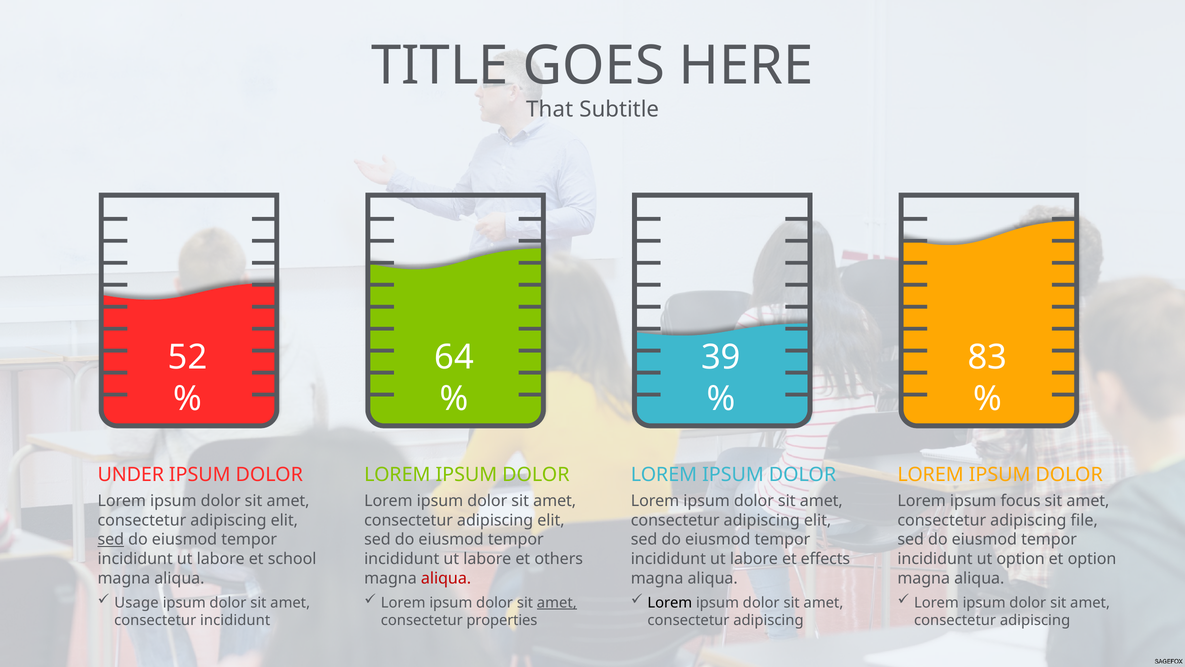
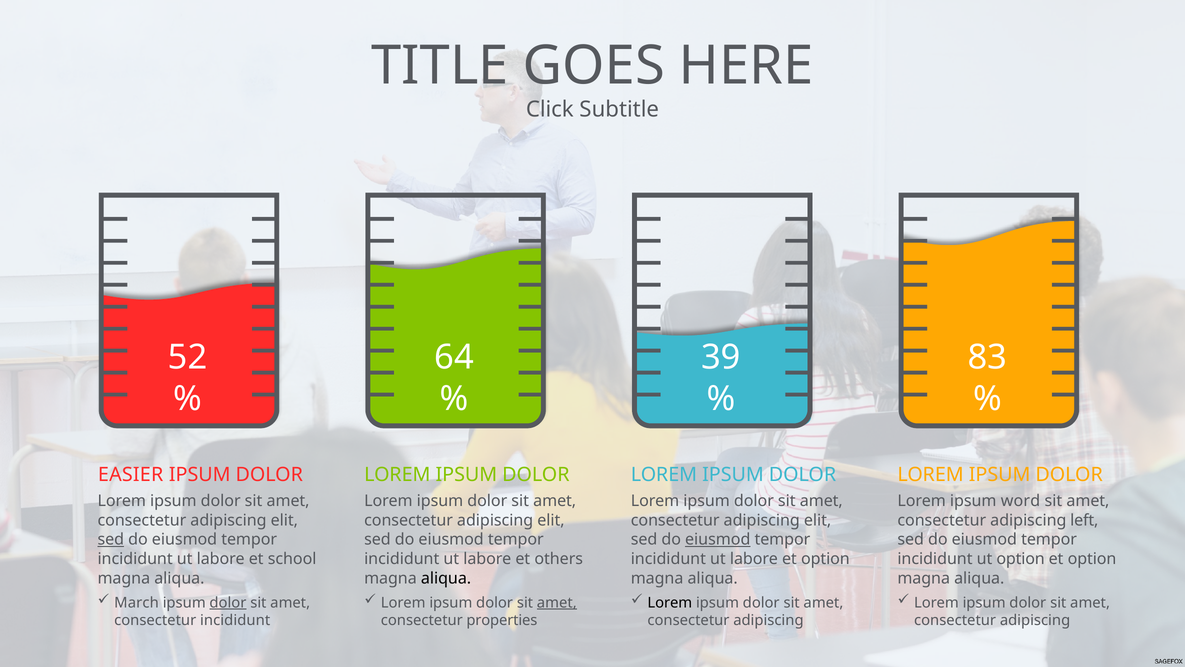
That: That -> Click
UNDER: UNDER -> EASIER
focus: focus -> word
file: file -> left
eiusmod at (718, 539) underline: none -> present
labore et effects: effects -> option
aliqua at (446, 578) colour: red -> black
Usage: Usage -> March
dolor at (228, 602) underline: none -> present
